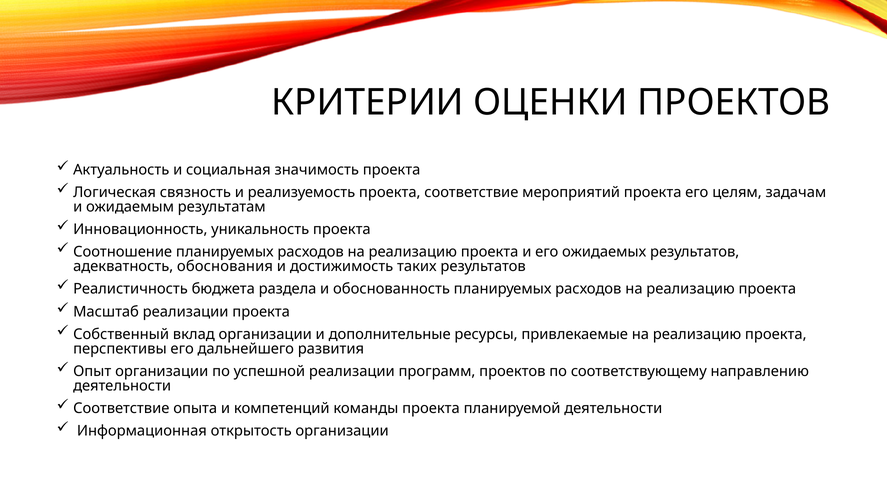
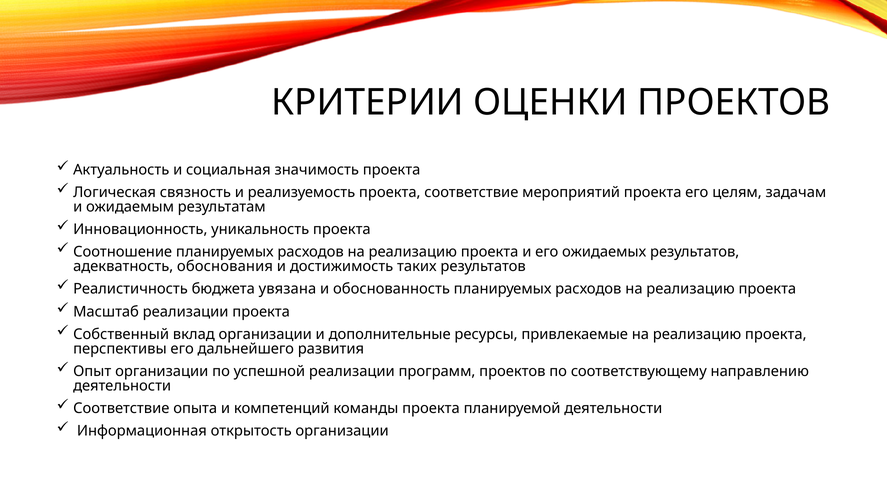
раздела: раздела -> увязана
